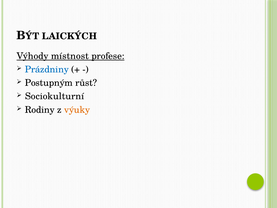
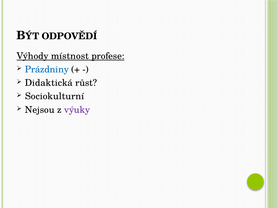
LAICKÝCH: LAICKÝCH -> ODPOVĚDÍ
Postupným: Postupným -> Didaktická
Rodiny: Rodiny -> Nejsou
výuky colour: orange -> purple
